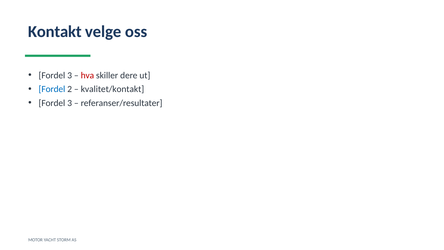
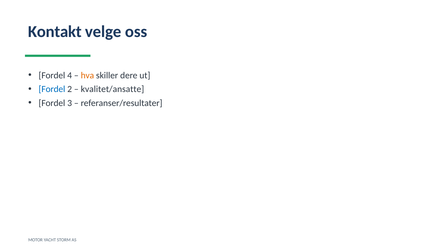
3 at (70, 75): 3 -> 4
hva colour: red -> orange
kvalitet/kontakt: kvalitet/kontakt -> kvalitet/ansatte
